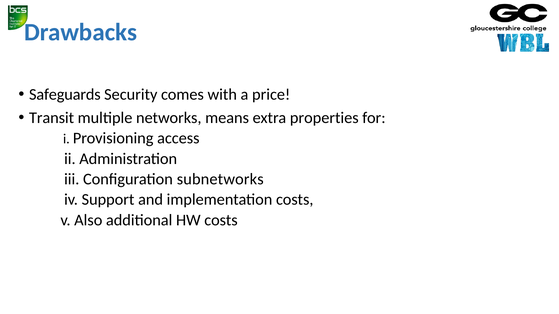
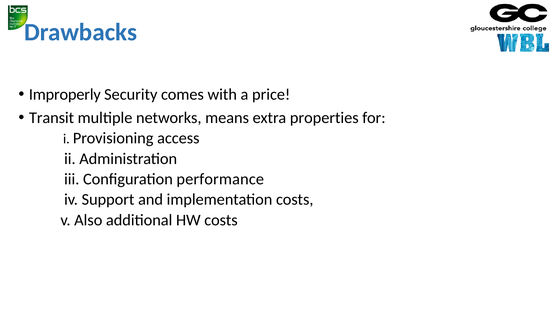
Safeguards: Safeguards -> Improperly
subnetworks: subnetworks -> performance
